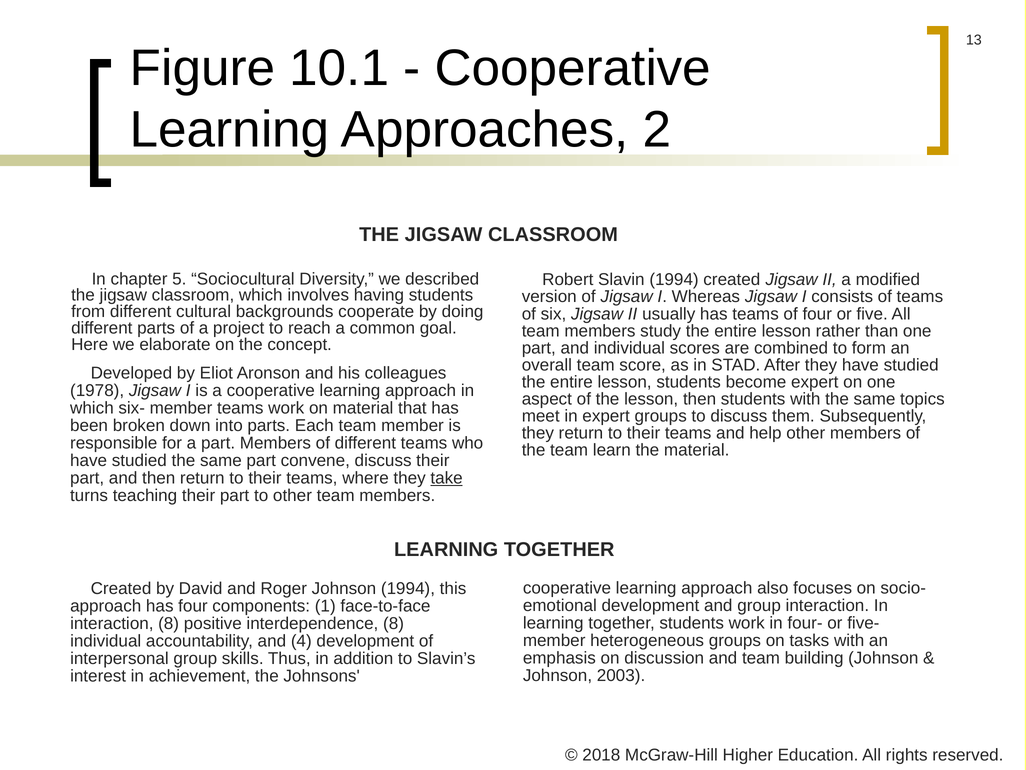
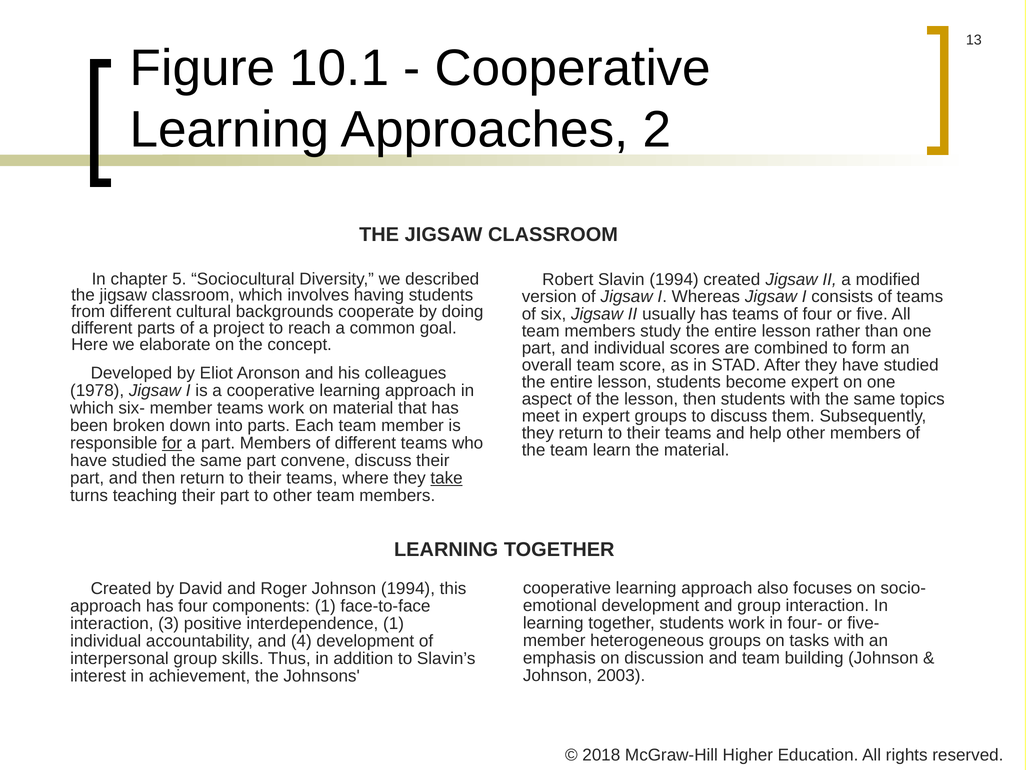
for underline: none -> present
interaction 8: 8 -> 3
interdependence 8: 8 -> 1
